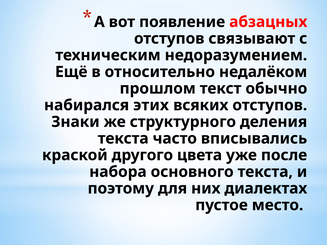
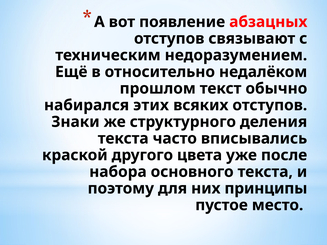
диалектах: диалектах -> принципы
